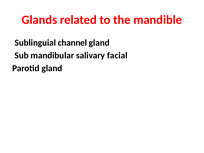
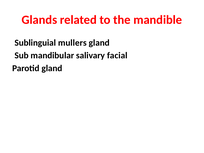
channel: channel -> mullers
